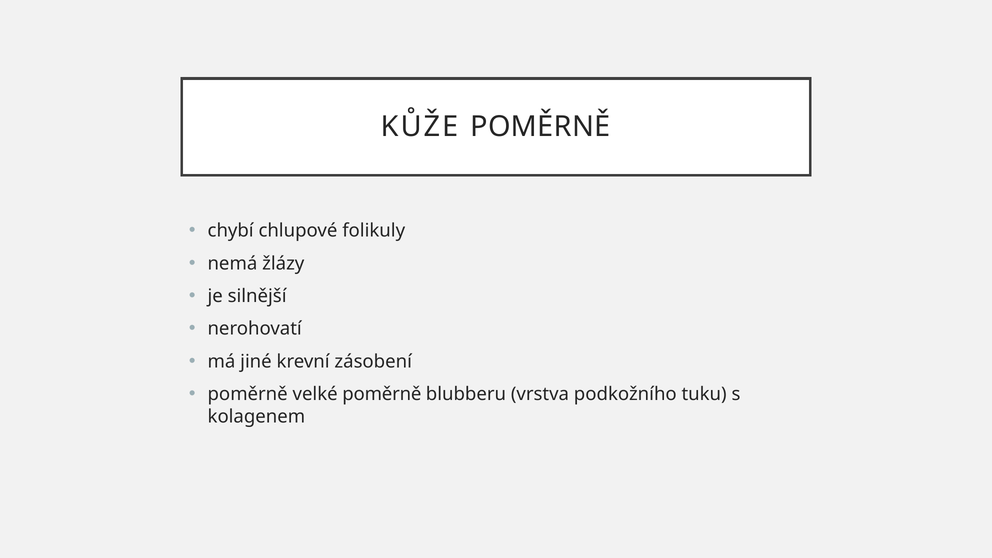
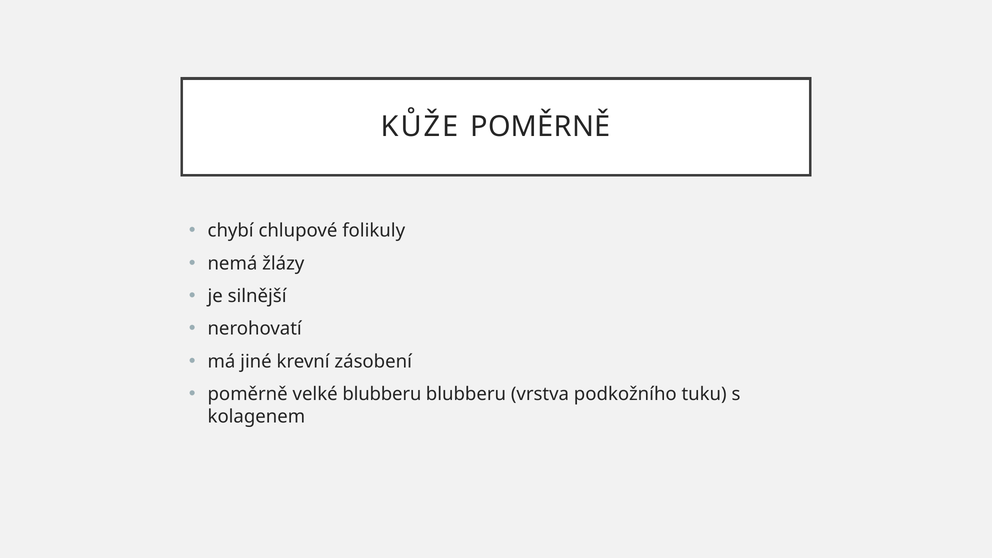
velké poměrně: poměrně -> blubberu
